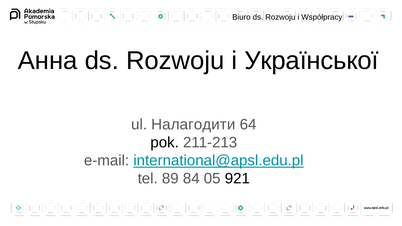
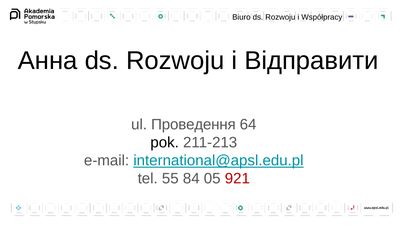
Української: Української -> Відправити
Налагодити: Налагодити -> Проведення
89: 89 -> 55
921 colour: black -> red
